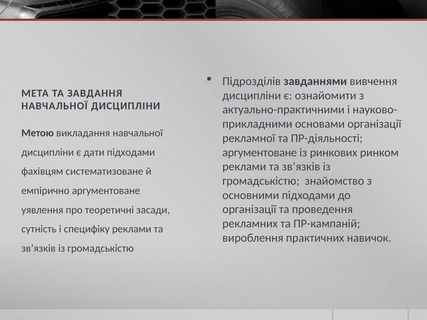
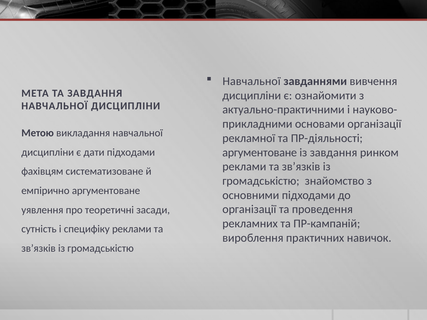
Підрозділів at (252, 81): Підрозділів -> Навчальної
із ринкових: ринкових -> завдання
